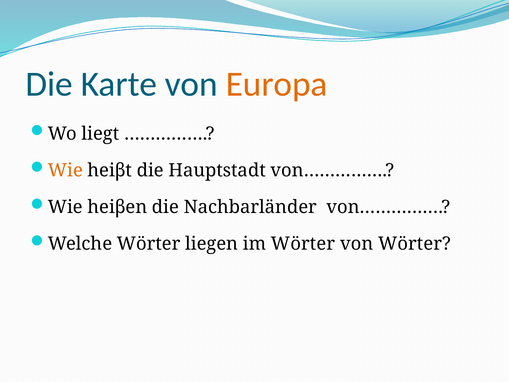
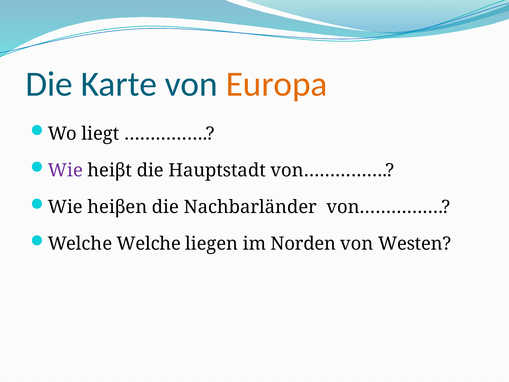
Wie at (65, 170) colour: orange -> purple
Welche Wörter: Wörter -> Welche
im Wörter: Wörter -> Norden
von Wörter: Wörter -> Westen
